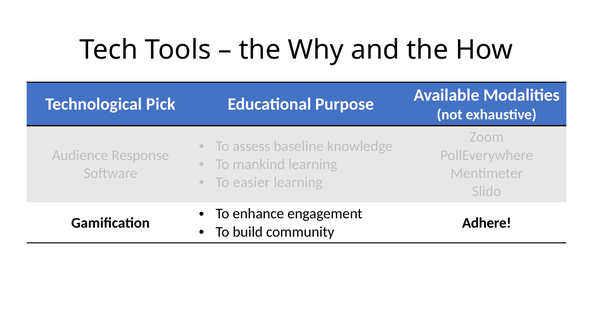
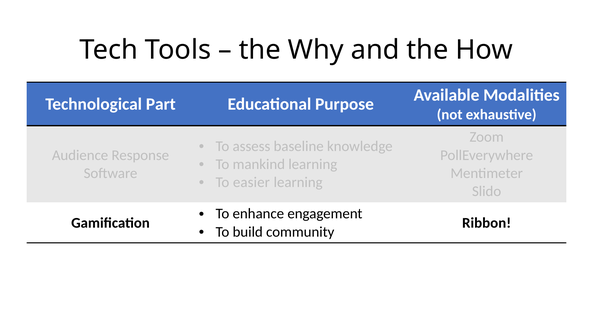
Pick: Pick -> Part
Adhere: Adhere -> Ribbon
